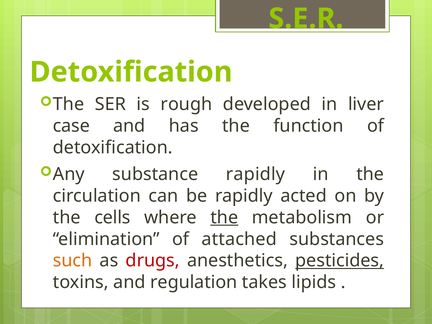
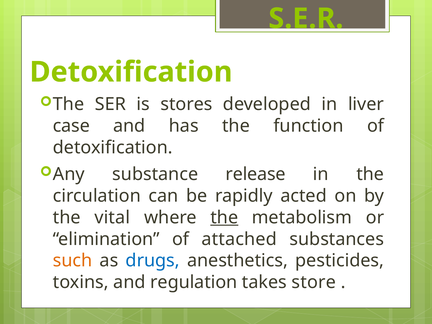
rough: rough -> stores
substance rapidly: rapidly -> release
cells: cells -> vital
drugs colour: red -> blue
pesticides underline: present -> none
lipids: lipids -> store
